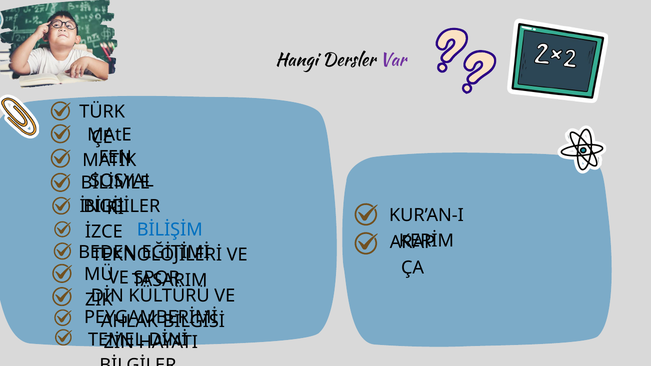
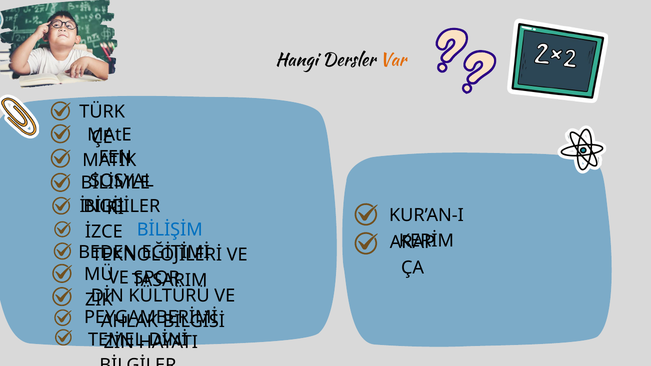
Var colour: purple -> orange
